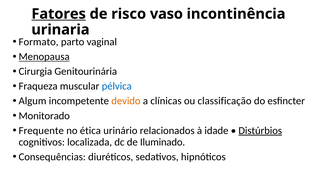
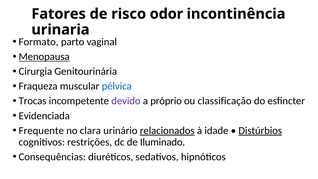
Fatores underline: present -> none
vaso: vaso -> odor
Algum: Algum -> Trocas
devido colour: orange -> purple
clínicas: clínicas -> próprio
Monitorado: Monitorado -> Evidenciada
ética: ética -> clara
relacionados underline: none -> present
localizada: localizada -> restrições
